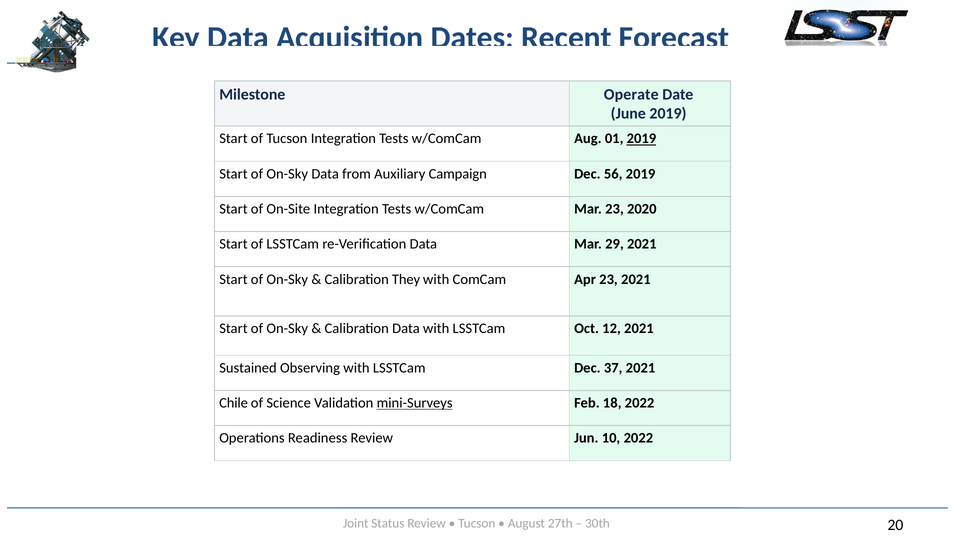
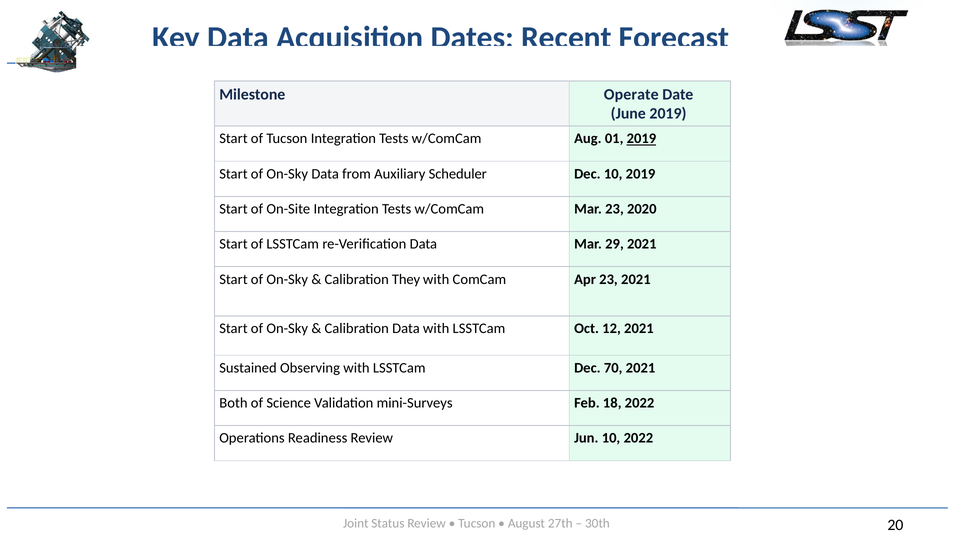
Campaign: Campaign -> Scheduler
Dec 56: 56 -> 10
37: 37 -> 70
Chile: Chile -> Both
mini-Surveys underline: present -> none
